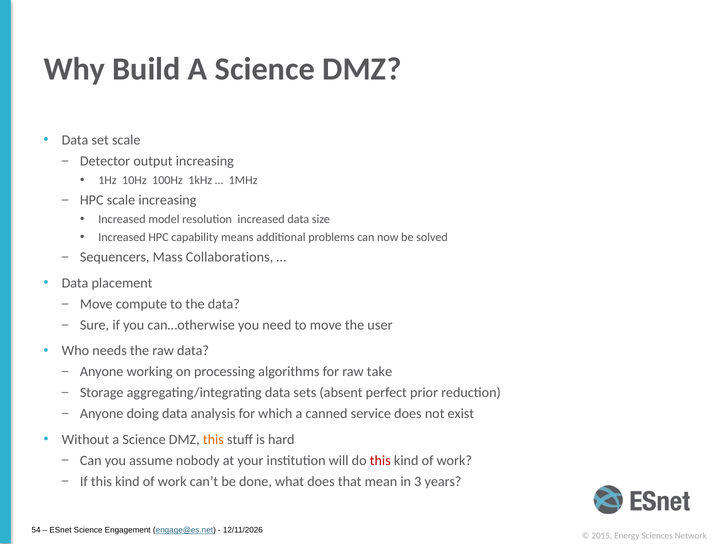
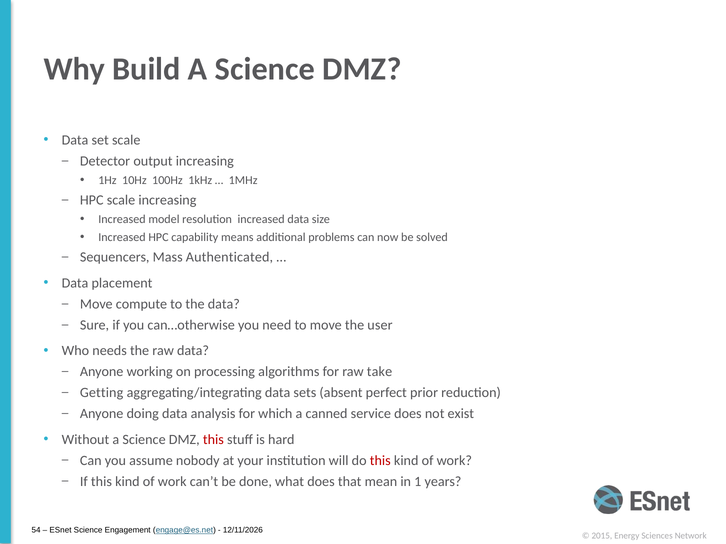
Collaborations: Collaborations -> Authenticated
Storage: Storage -> Getting
this at (213, 440) colour: orange -> red
3: 3 -> 1
